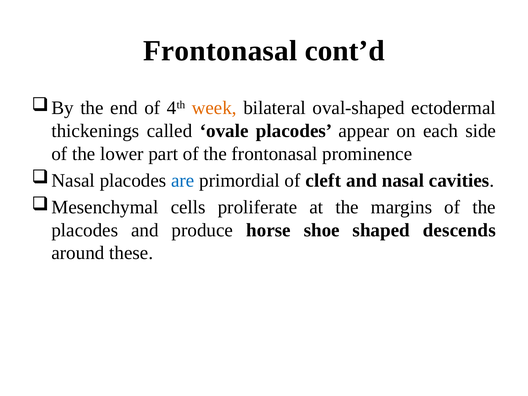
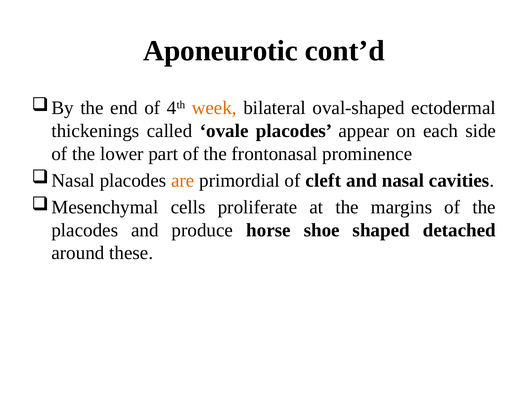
Frontonasal at (220, 51): Frontonasal -> Aponeurotic
are colour: blue -> orange
descends: descends -> detached
